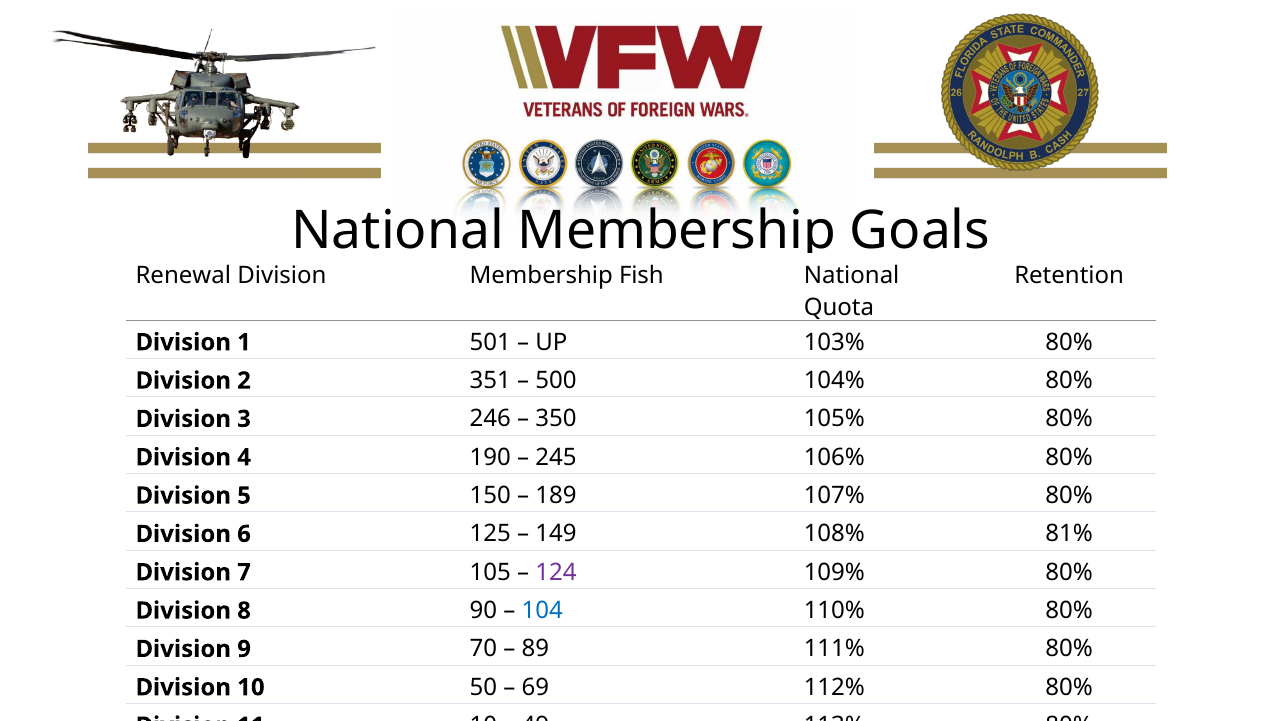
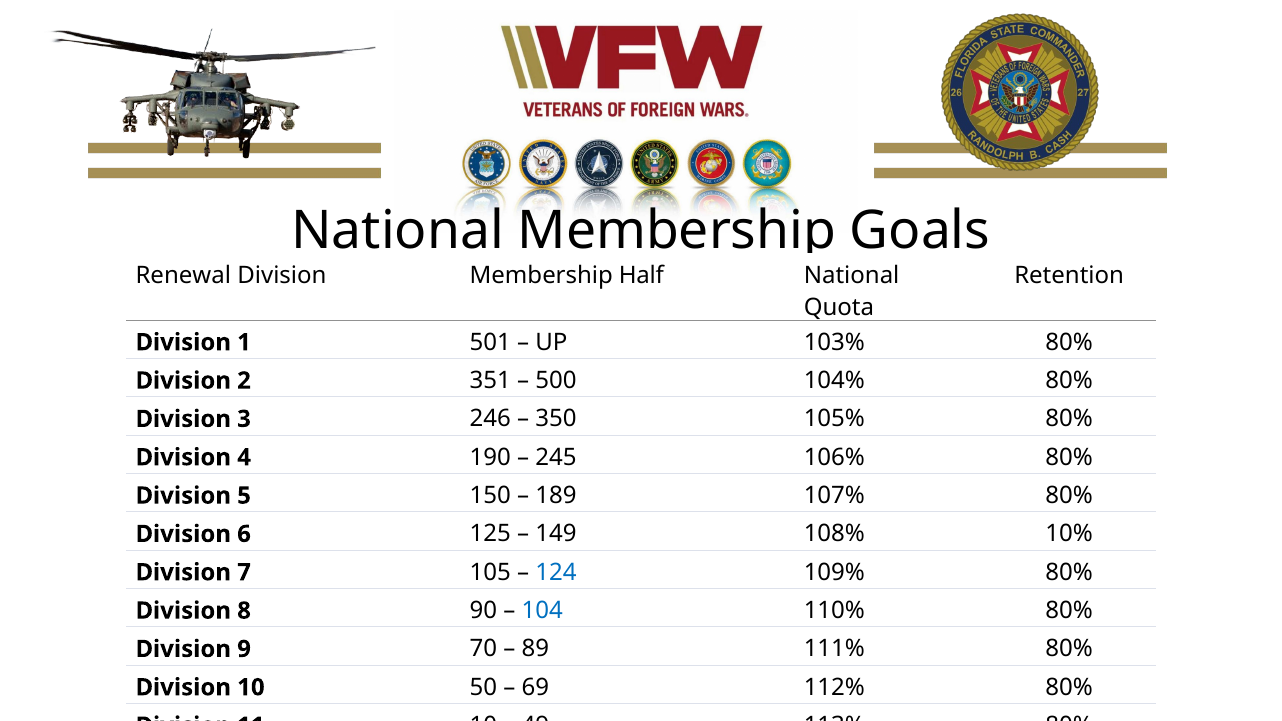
Fish: Fish -> Half
81%: 81% -> 10%
124 colour: purple -> blue
